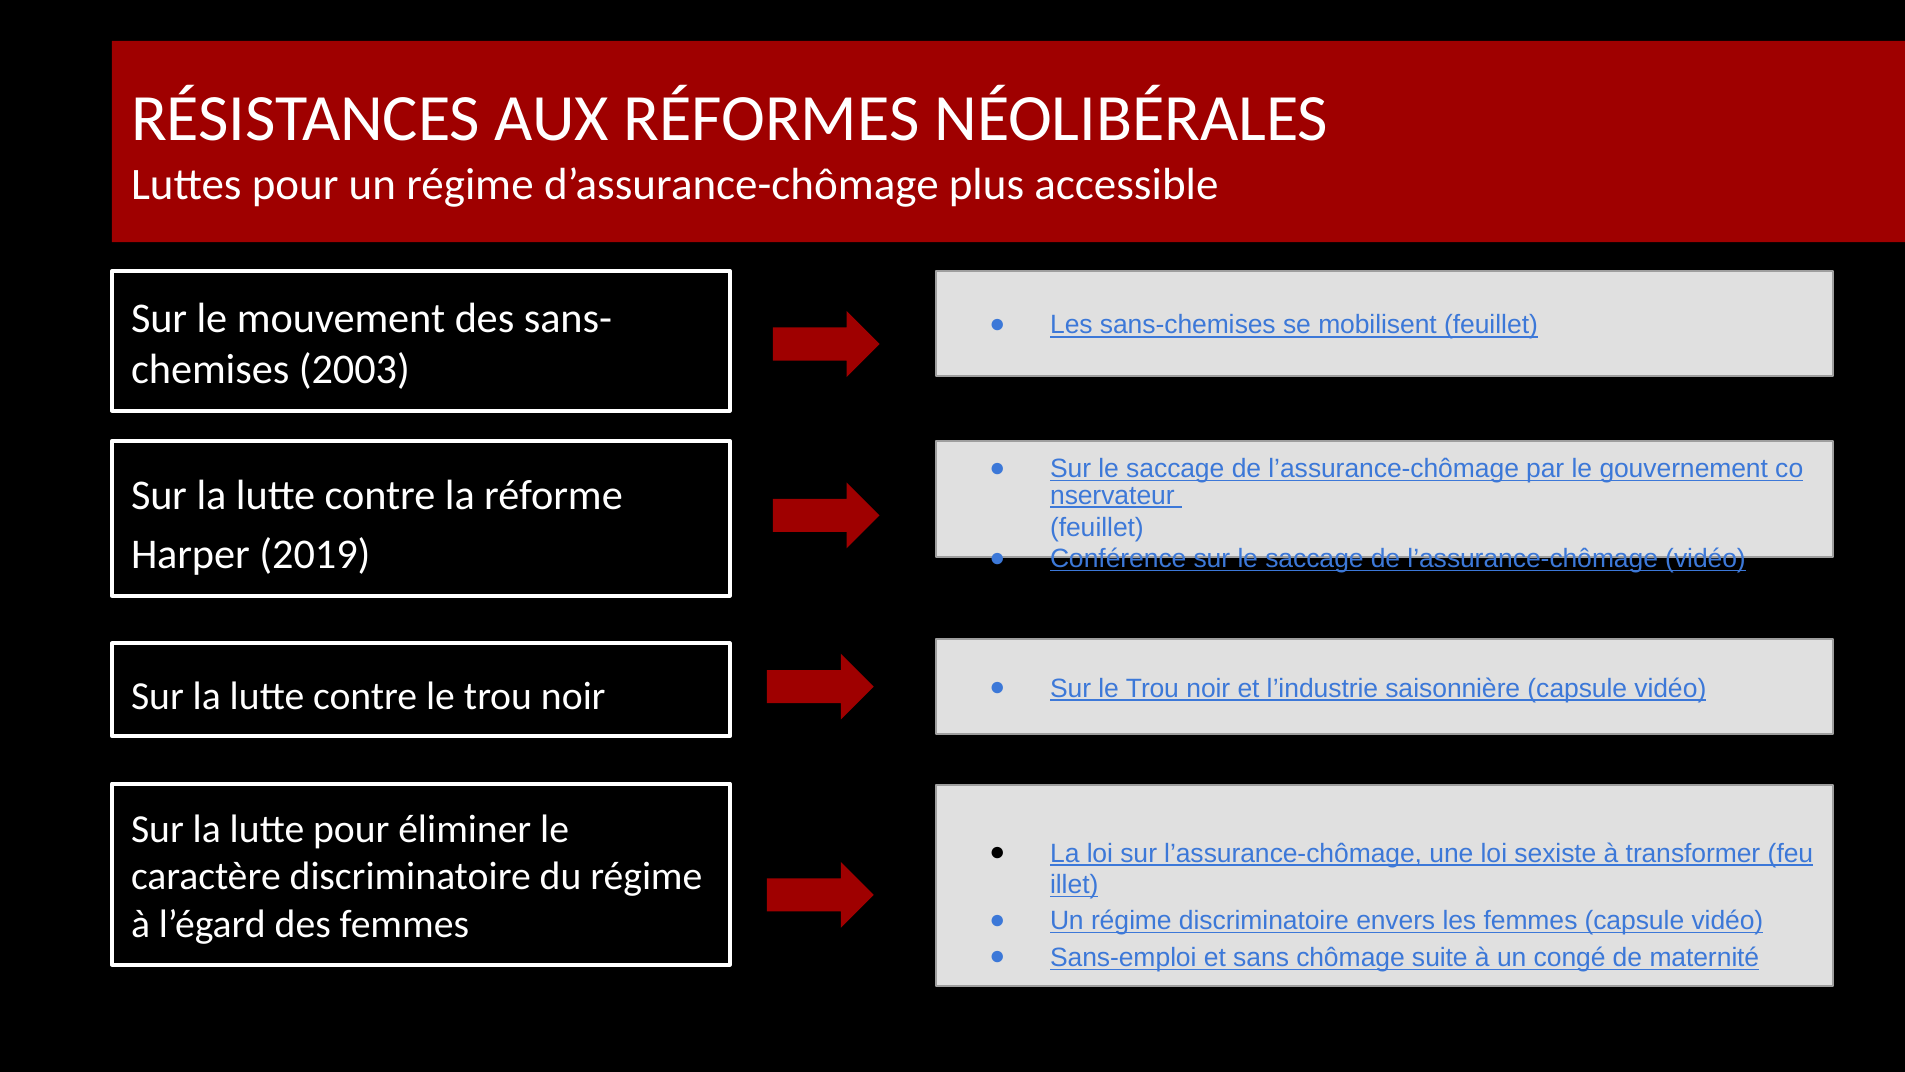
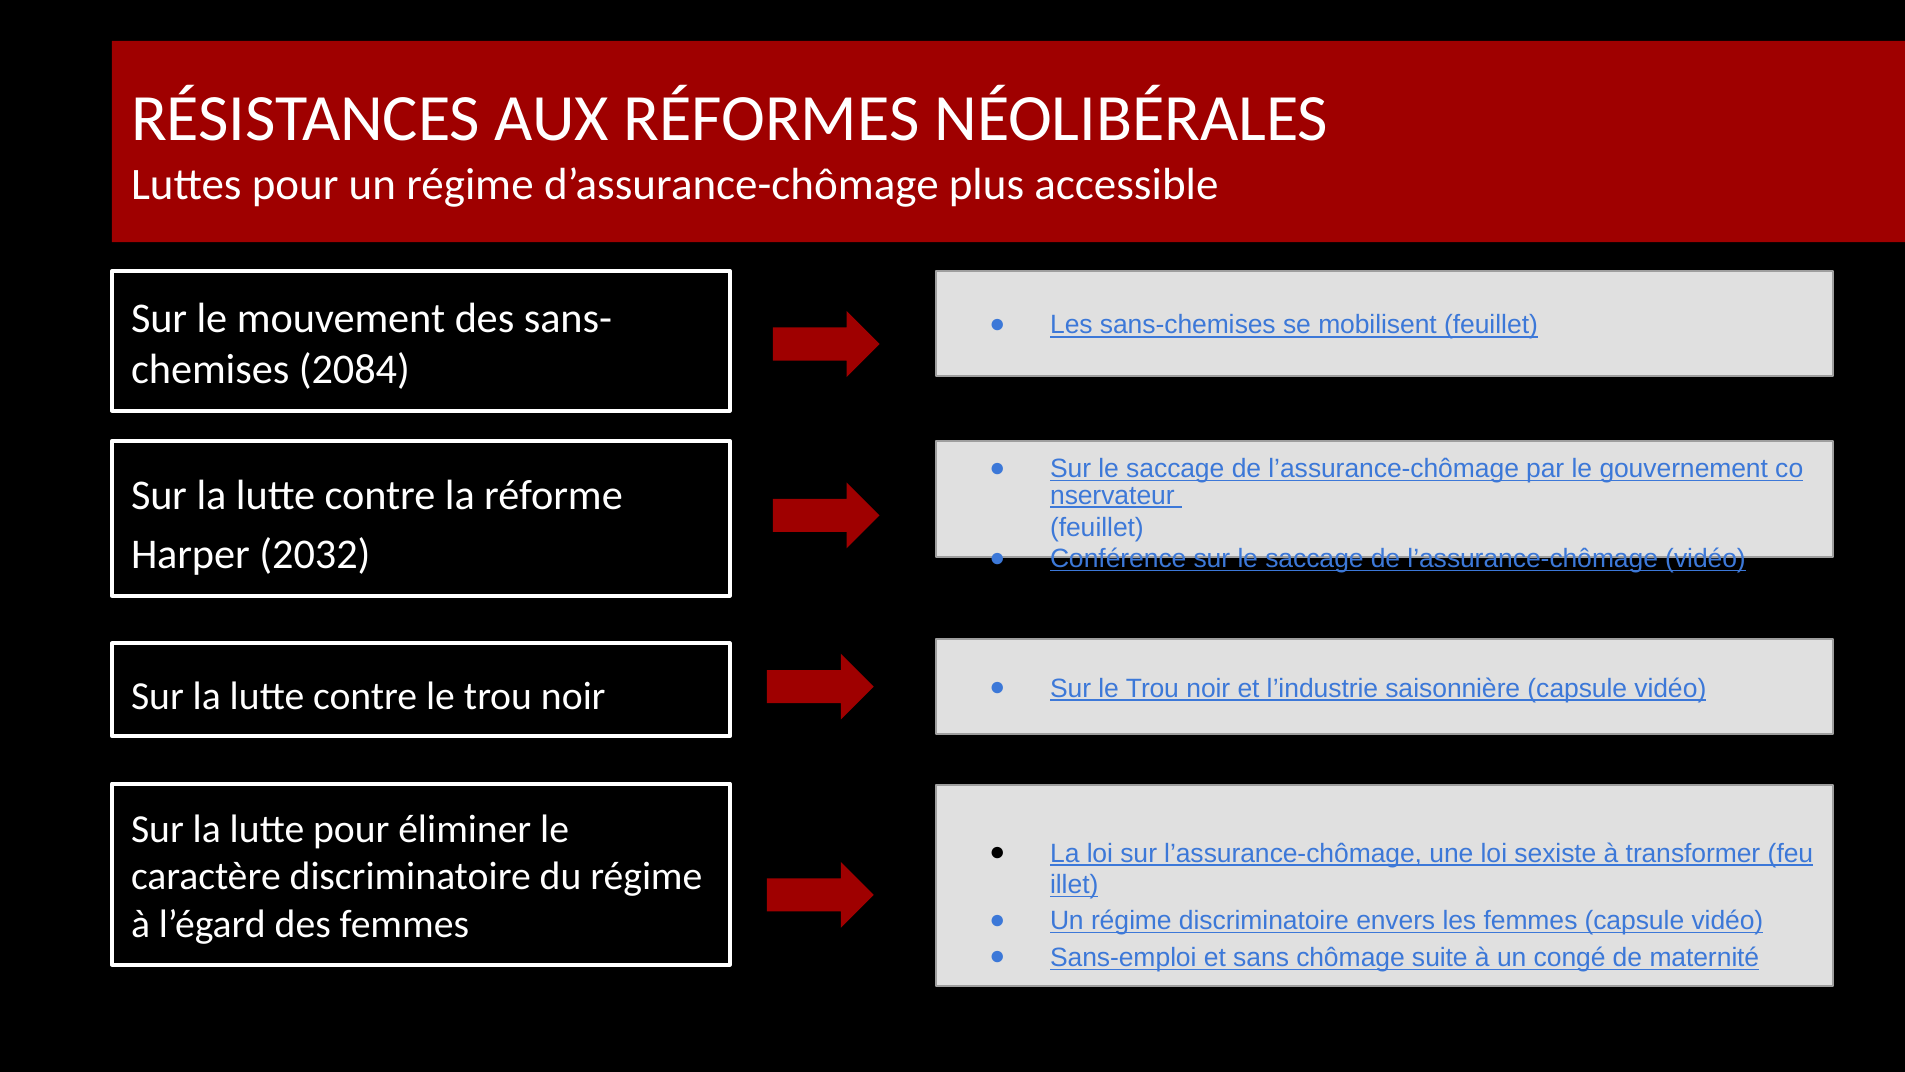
2003: 2003 -> 2084
2019: 2019 -> 2032
